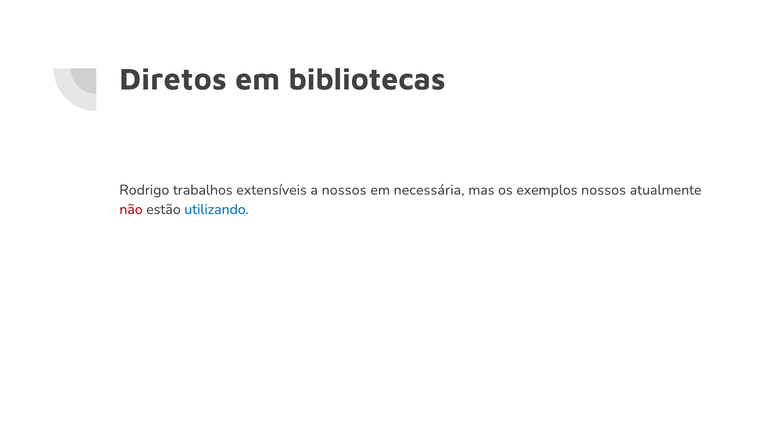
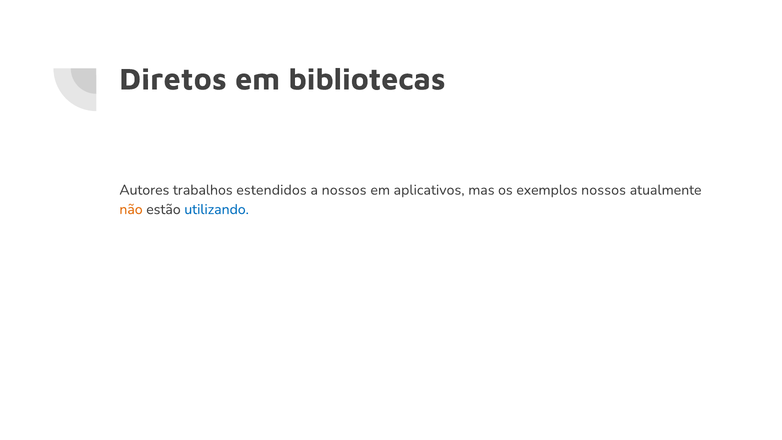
Rodrigo: Rodrigo -> Autores
extensíveis: extensíveis -> estendidos
necessária: necessária -> aplicativos
não colour: red -> orange
